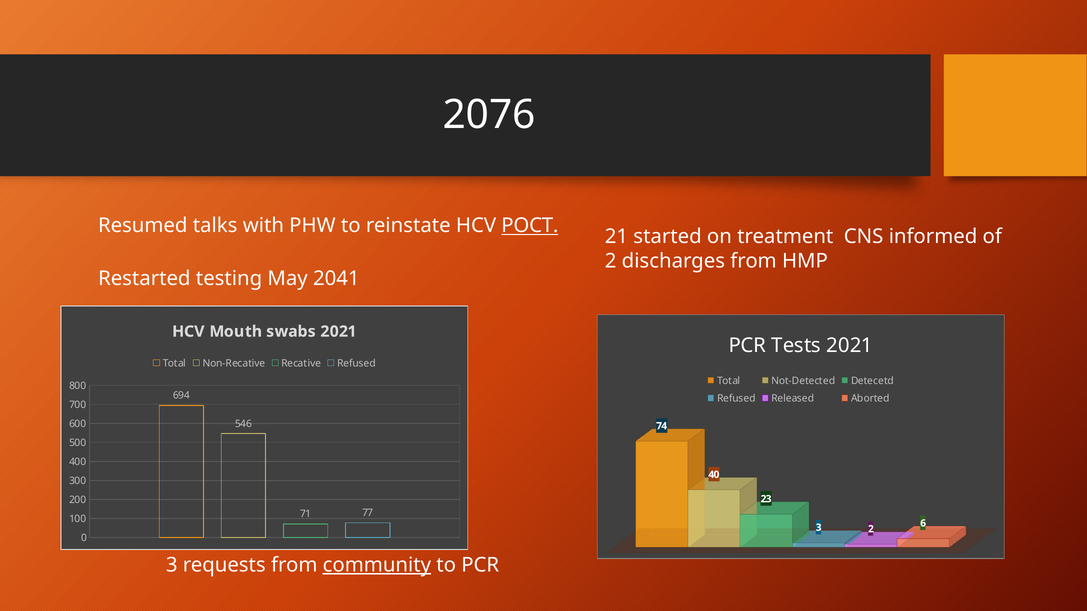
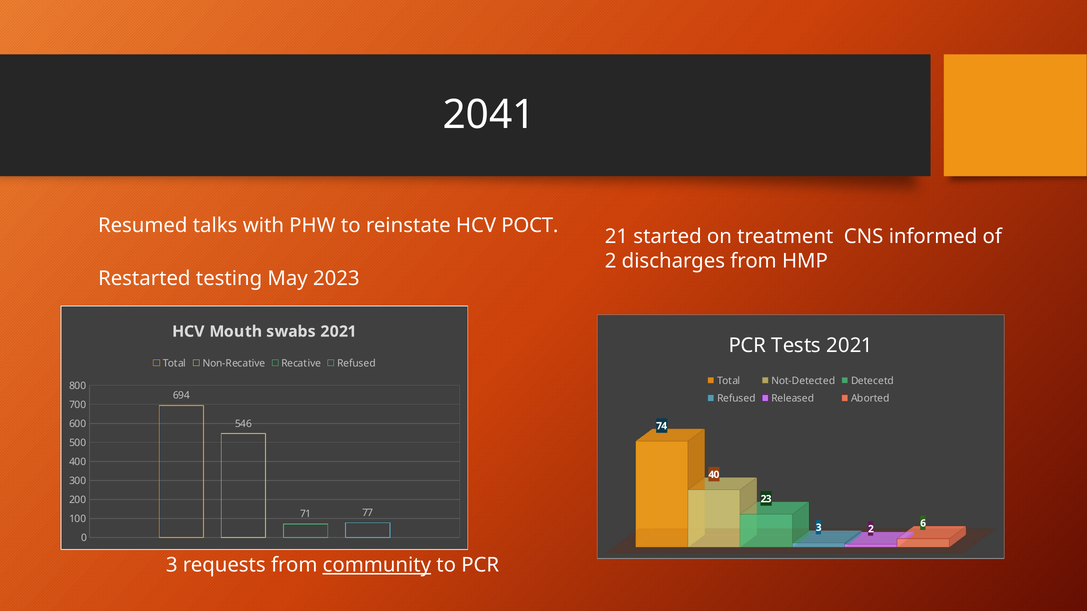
2076: 2076 -> 2041
POCT underline: present -> none
2041: 2041 -> 2023
